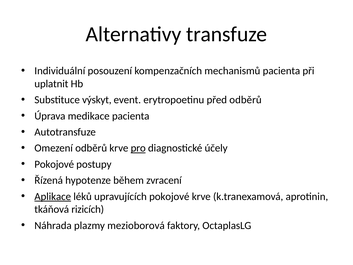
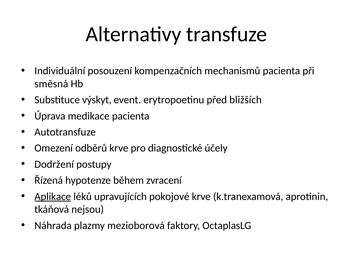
uplatnit: uplatnit -> směsná
před odběrů: odběrů -> bližších
pro underline: present -> none
Pokojové at (54, 164): Pokojové -> Dodržení
rizicích: rizicích -> nejsou
